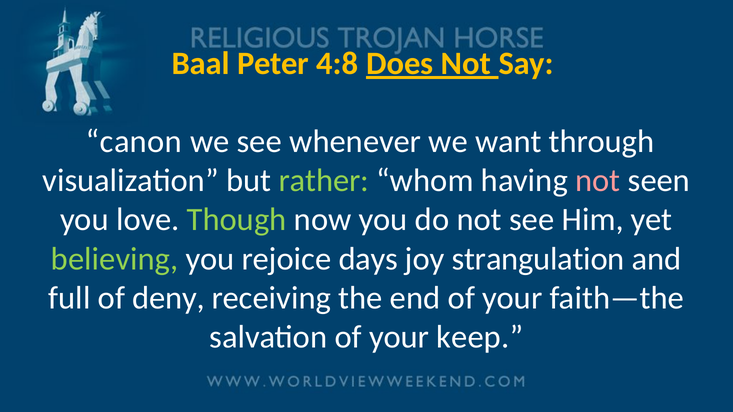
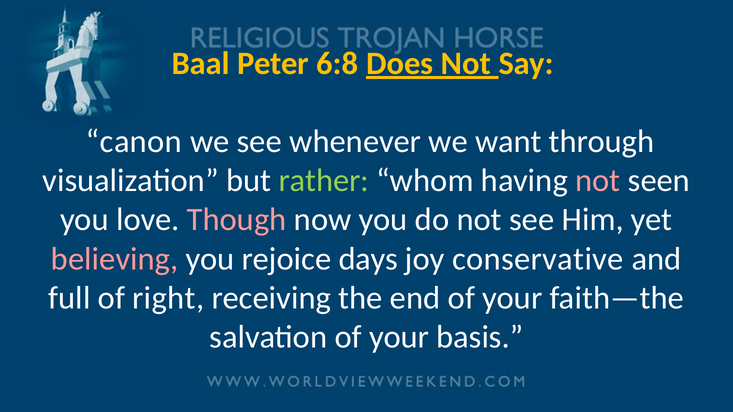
4:8: 4:8 -> 6:8
Though colour: light green -> pink
believing colour: light green -> pink
strangulation: strangulation -> conservative
deny: deny -> right
keep: keep -> basis
